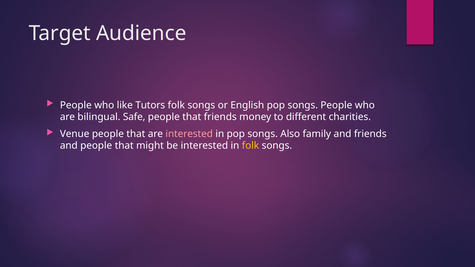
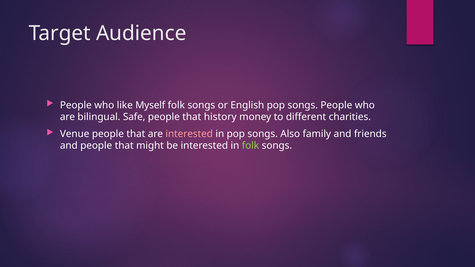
Tutors: Tutors -> Myself
that friends: friends -> history
folk at (250, 146) colour: yellow -> light green
